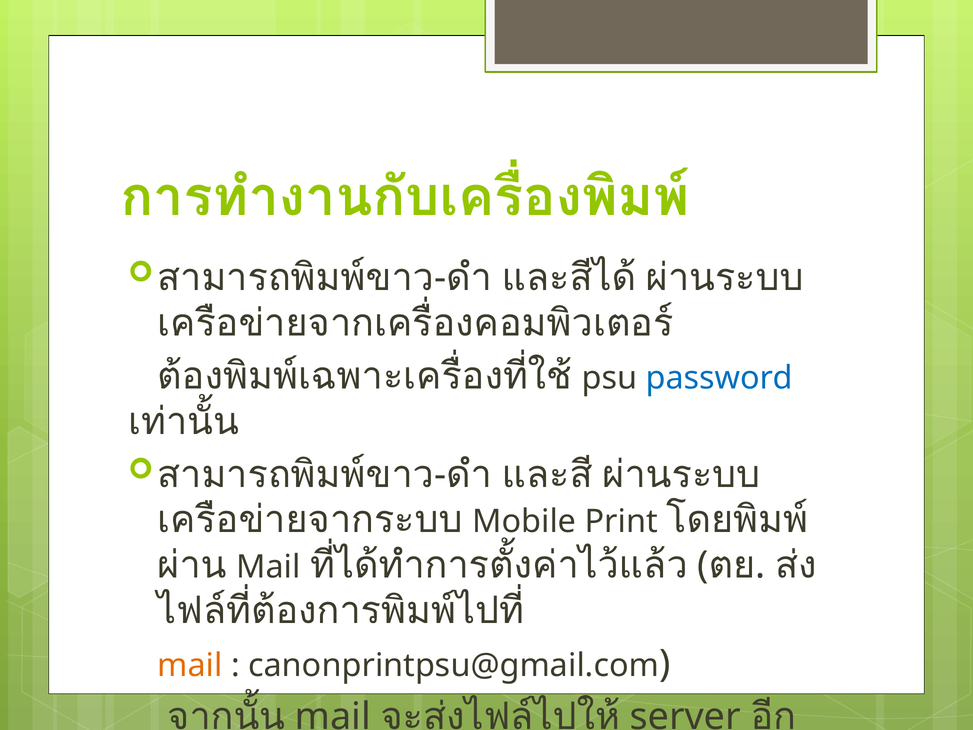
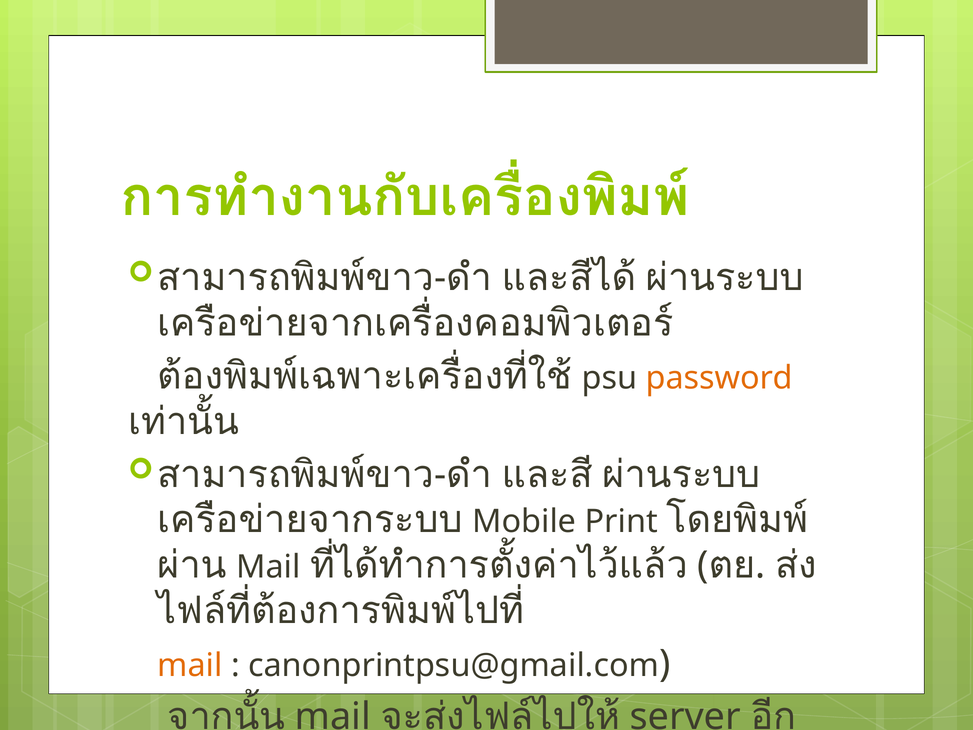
password colour: blue -> orange
